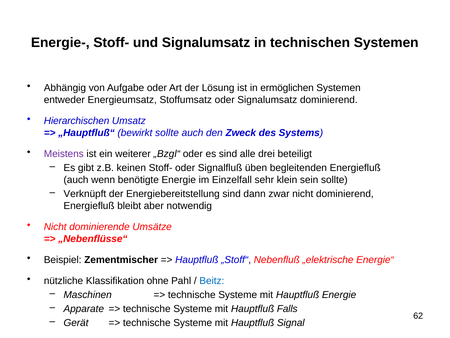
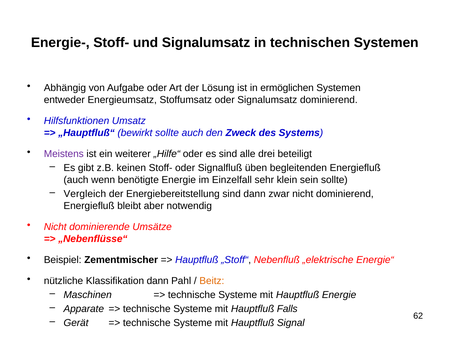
Hierarchischen: Hierarchischen -> Hilfsfunktionen
„Bzgl“: „Bzgl“ -> „Hilfe“
Verknüpft: Verknüpft -> Vergleich
Klassifikation ohne: ohne -> dann
Beitz colour: blue -> orange
